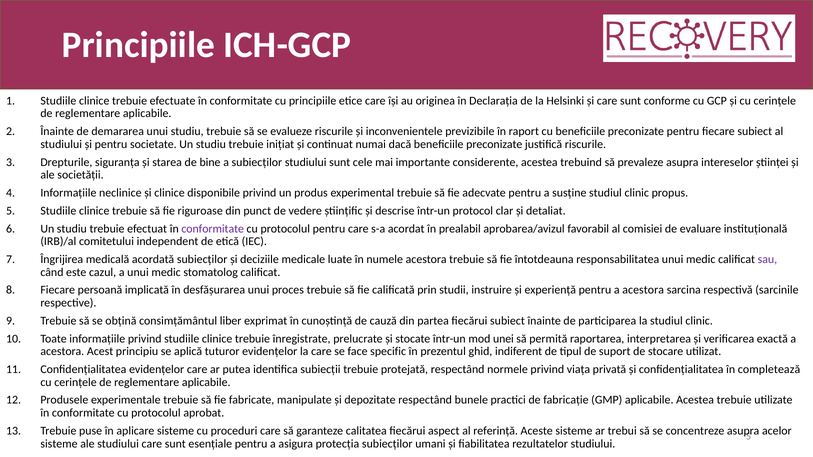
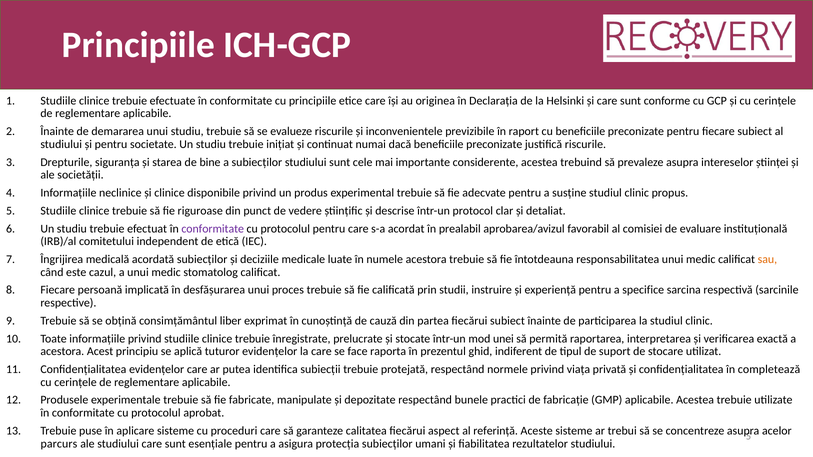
sau colour: purple -> orange
pentru a acestora: acestora -> specifice
specific: specific -> raporta
sisteme at (59, 444): sisteme -> parcurs
